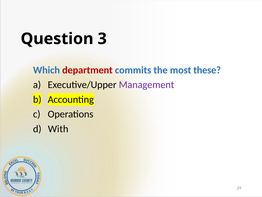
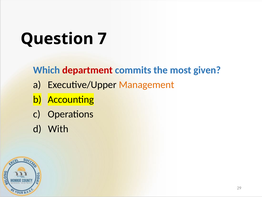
3: 3 -> 7
these: these -> given
Management colour: purple -> orange
